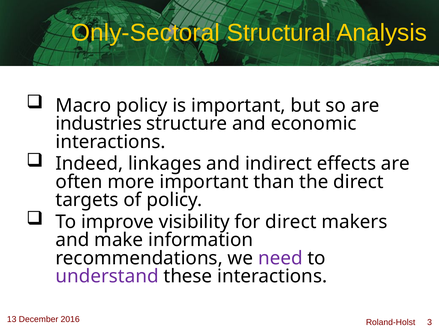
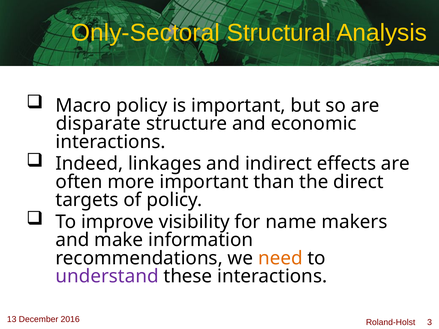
industries: industries -> disparate
for direct: direct -> name
need colour: purple -> orange
